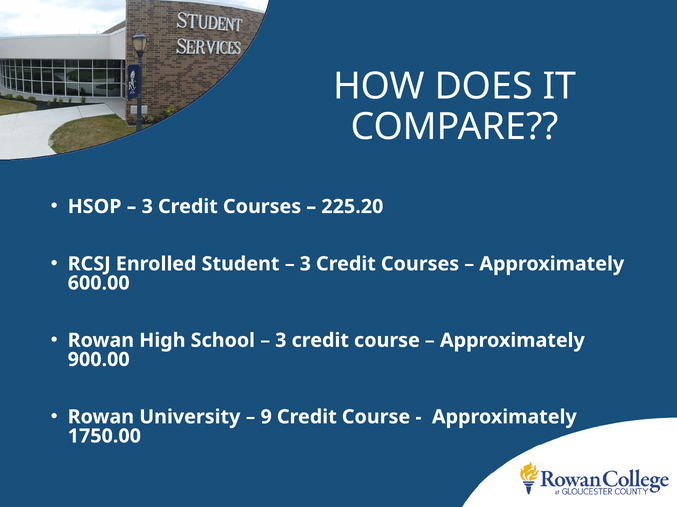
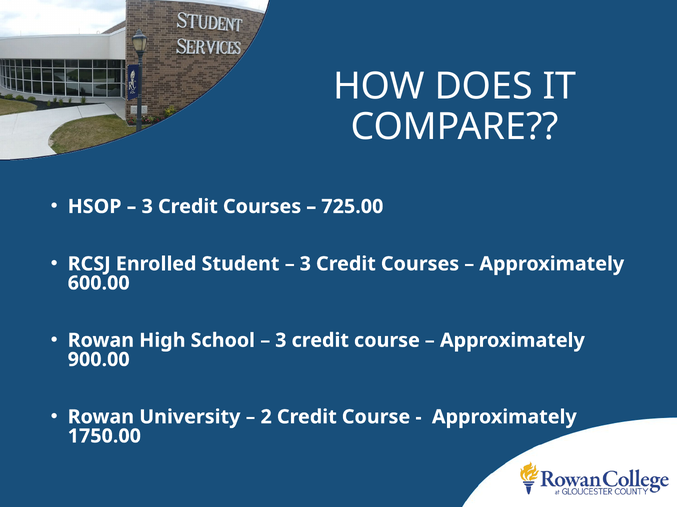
225.20: 225.20 -> 725.00
9: 9 -> 2
